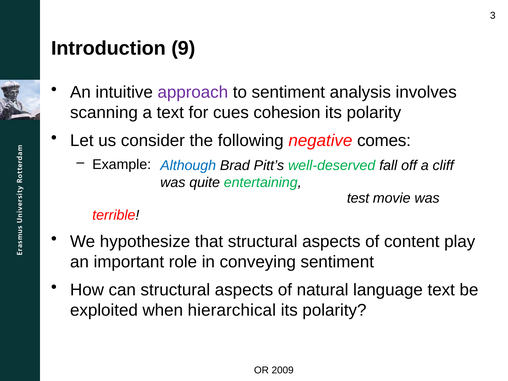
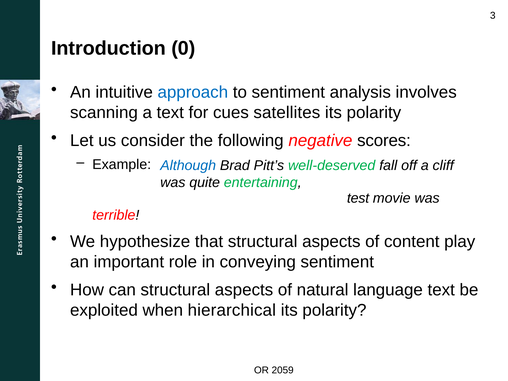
9: 9 -> 0
approach colour: purple -> blue
cohesion: cohesion -> satellites
comes: comes -> scores
2009: 2009 -> 2059
